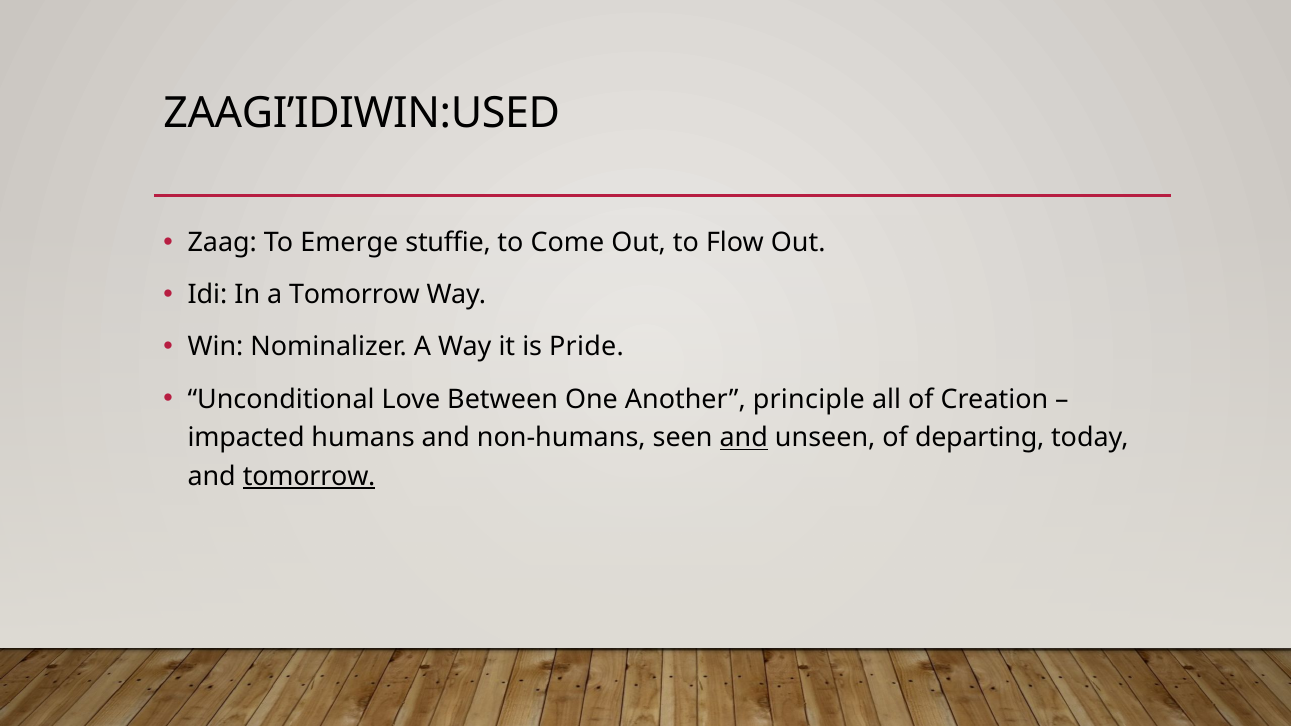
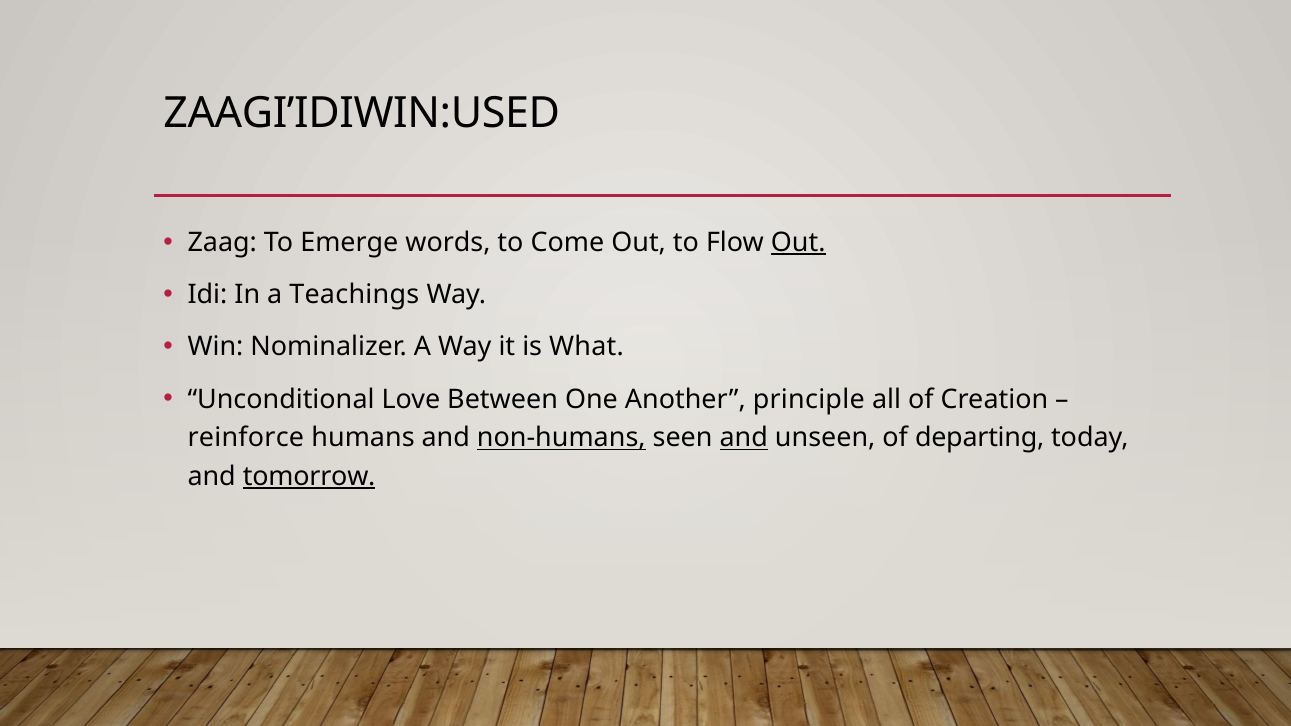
stuffie: stuffie -> words
Out at (798, 243) underline: none -> present
a Tomorrow: Tomorrow -> Teachings
Pride: Pride -> What
impacted: impacted -> reinforce
non-humans underline: none -> present
